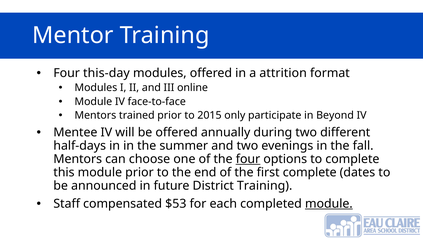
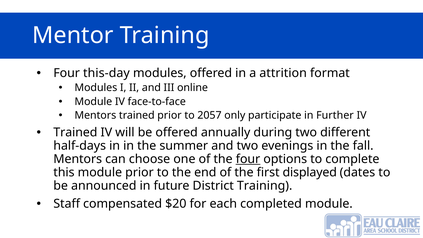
2015: 2015 -> 2057
Beyond: Beyond -> Further
Mentee at (75, 132): Mentee -> Trained
first complete: complete -> displayed
$53: $53 -> $20
module at (329, 204) underline: present -> none
